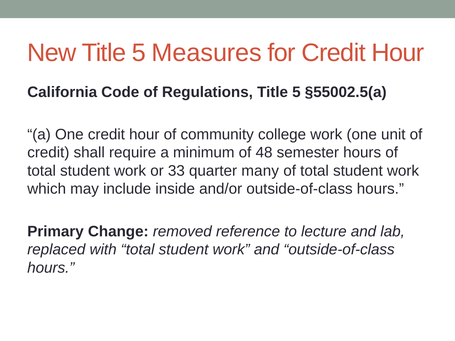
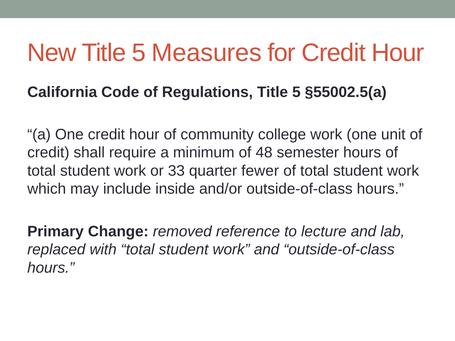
many: many -> fewer
